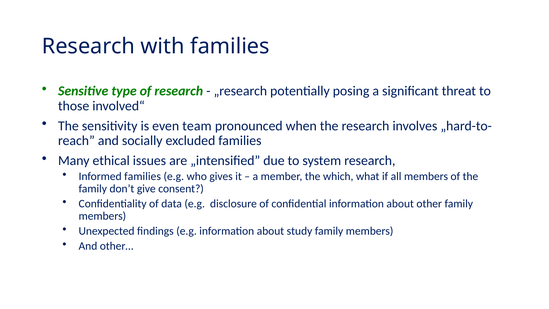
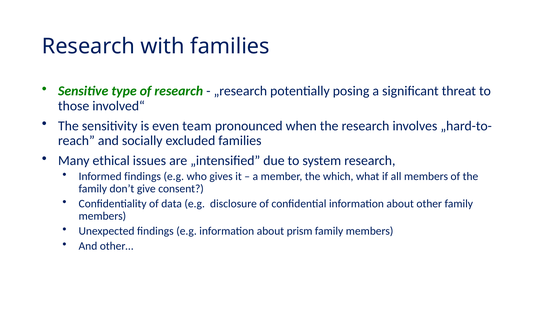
Informed families: families -> findings
study: study -> prism
